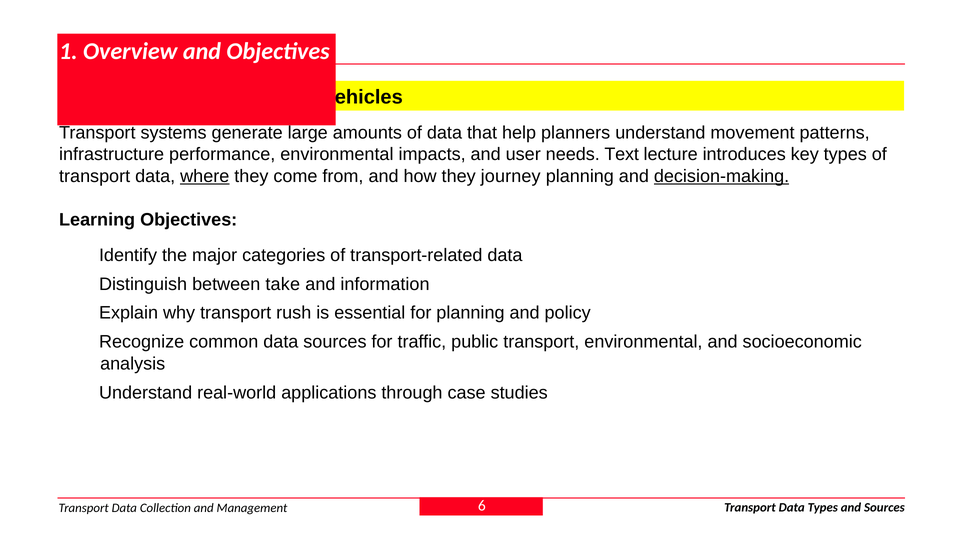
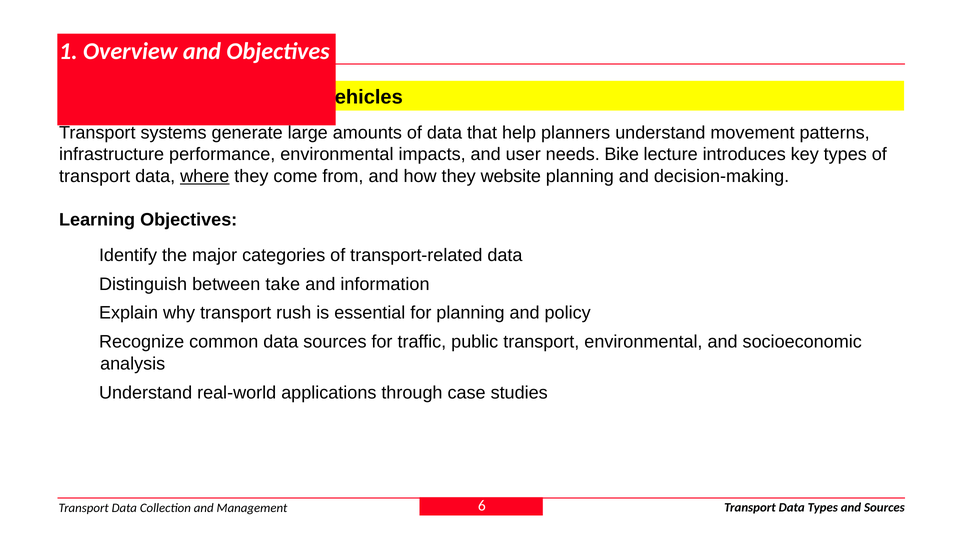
Text: Text -> Bike
journey: journey -> website
decision-making underline: present -> none
